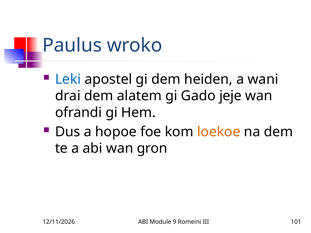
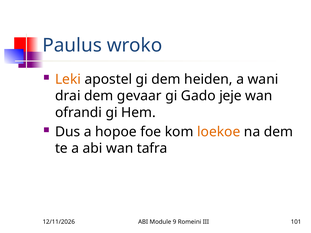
Leki colour: blue -> orange
alatem: alatem -> gevaar
gron: gron -> tafra
